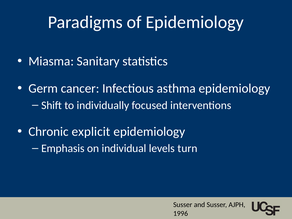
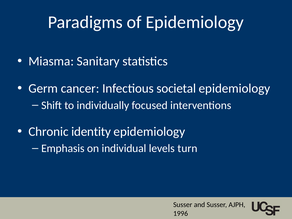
asthma: asthma -> societal
explicit: explicit -> identity
